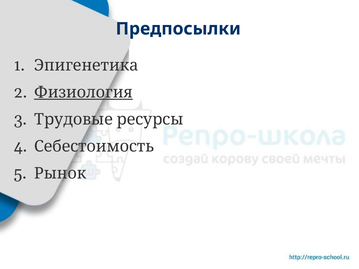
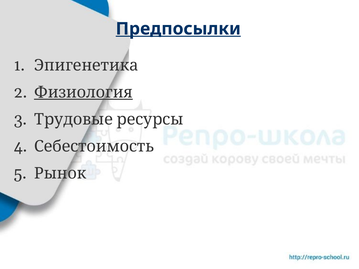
Предпосылки underline: none -> present
